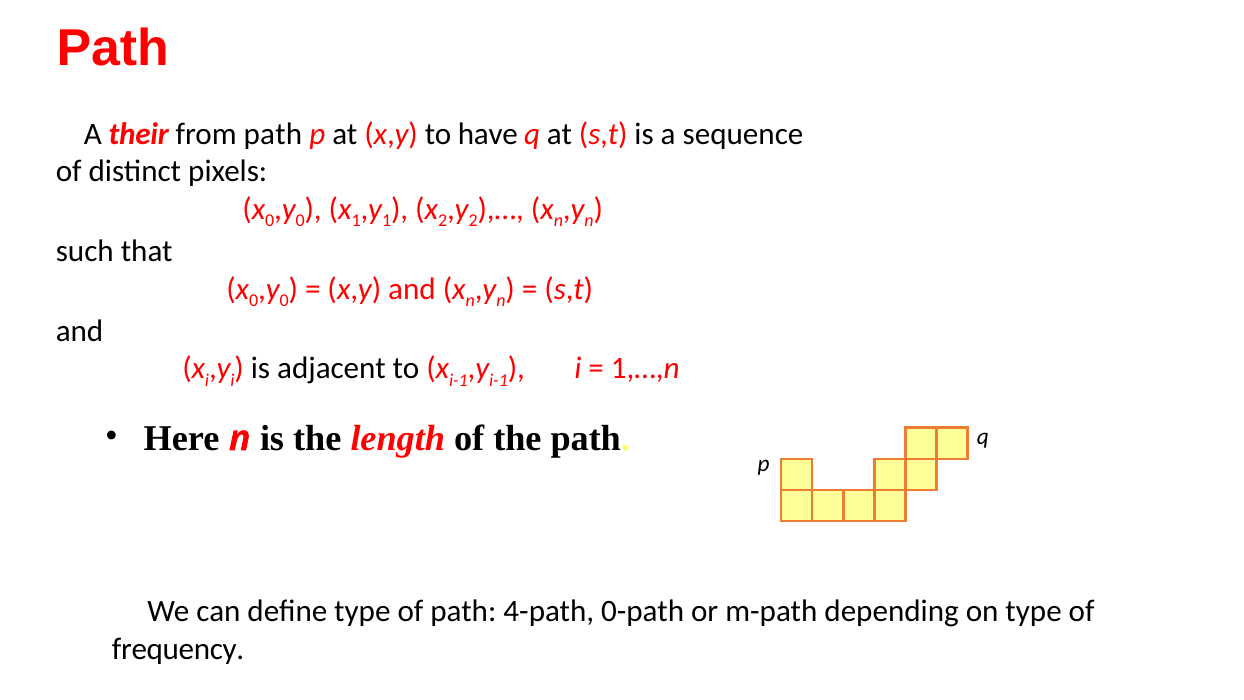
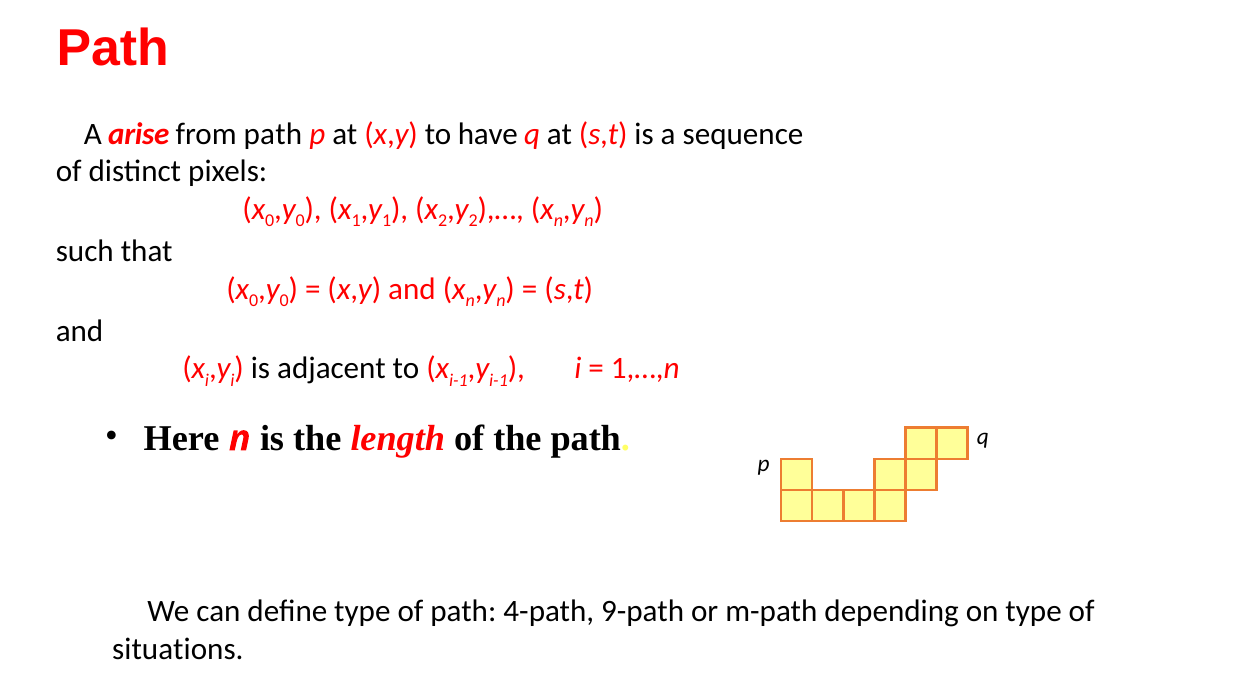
their: their -> arise
0-path: 0-path -> 9-path
frequency: frequency -> situations
